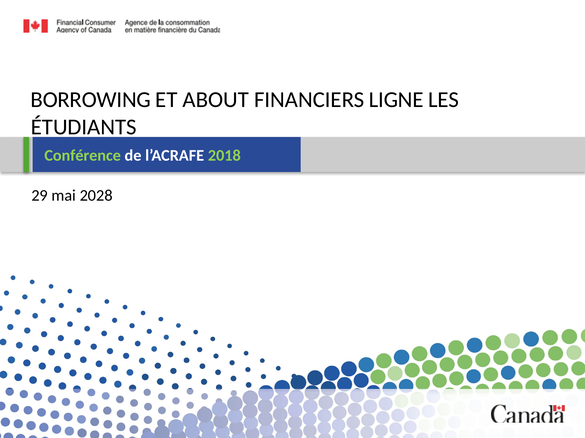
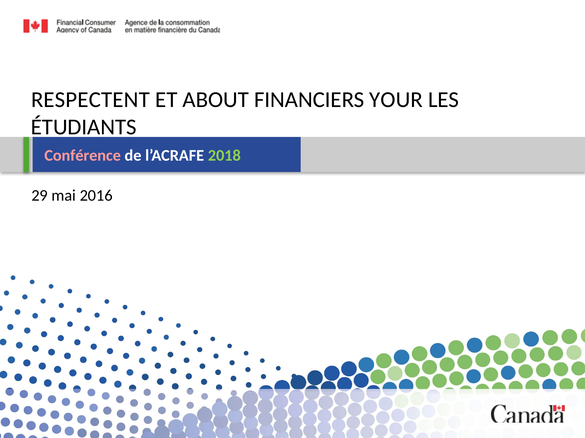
BORROWING: BORROWING -> RESPECTENT
LIGNE: LIGNE -> YOUR
Conférence colour: light green -> pink
2028: 2028 -> 2016
